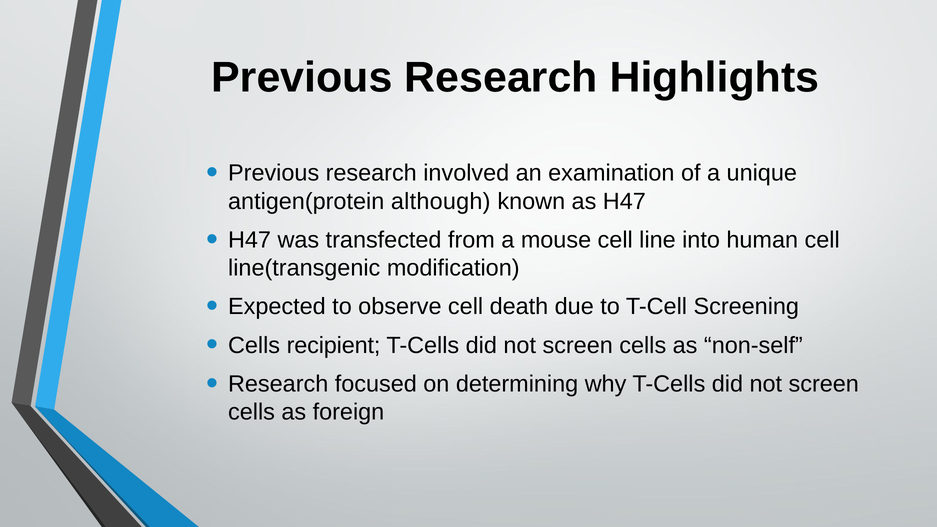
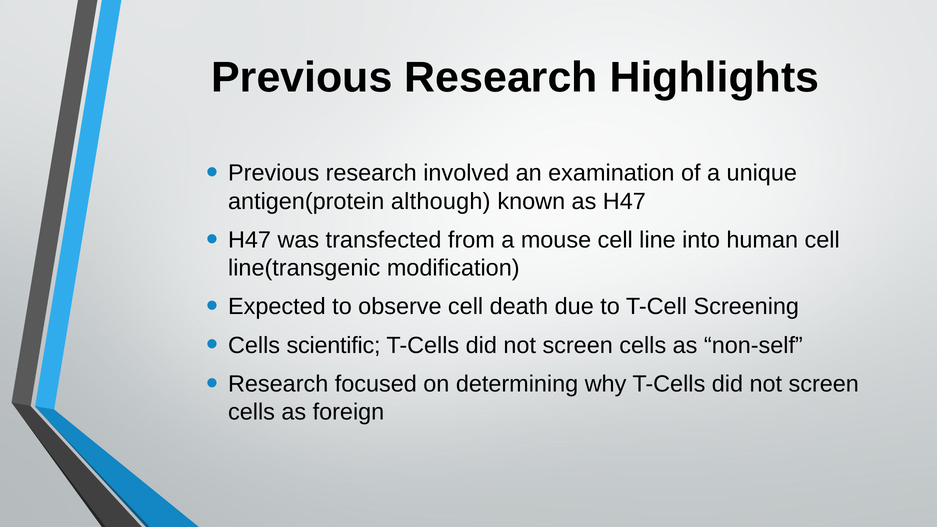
recipient: recipient -> scientific
